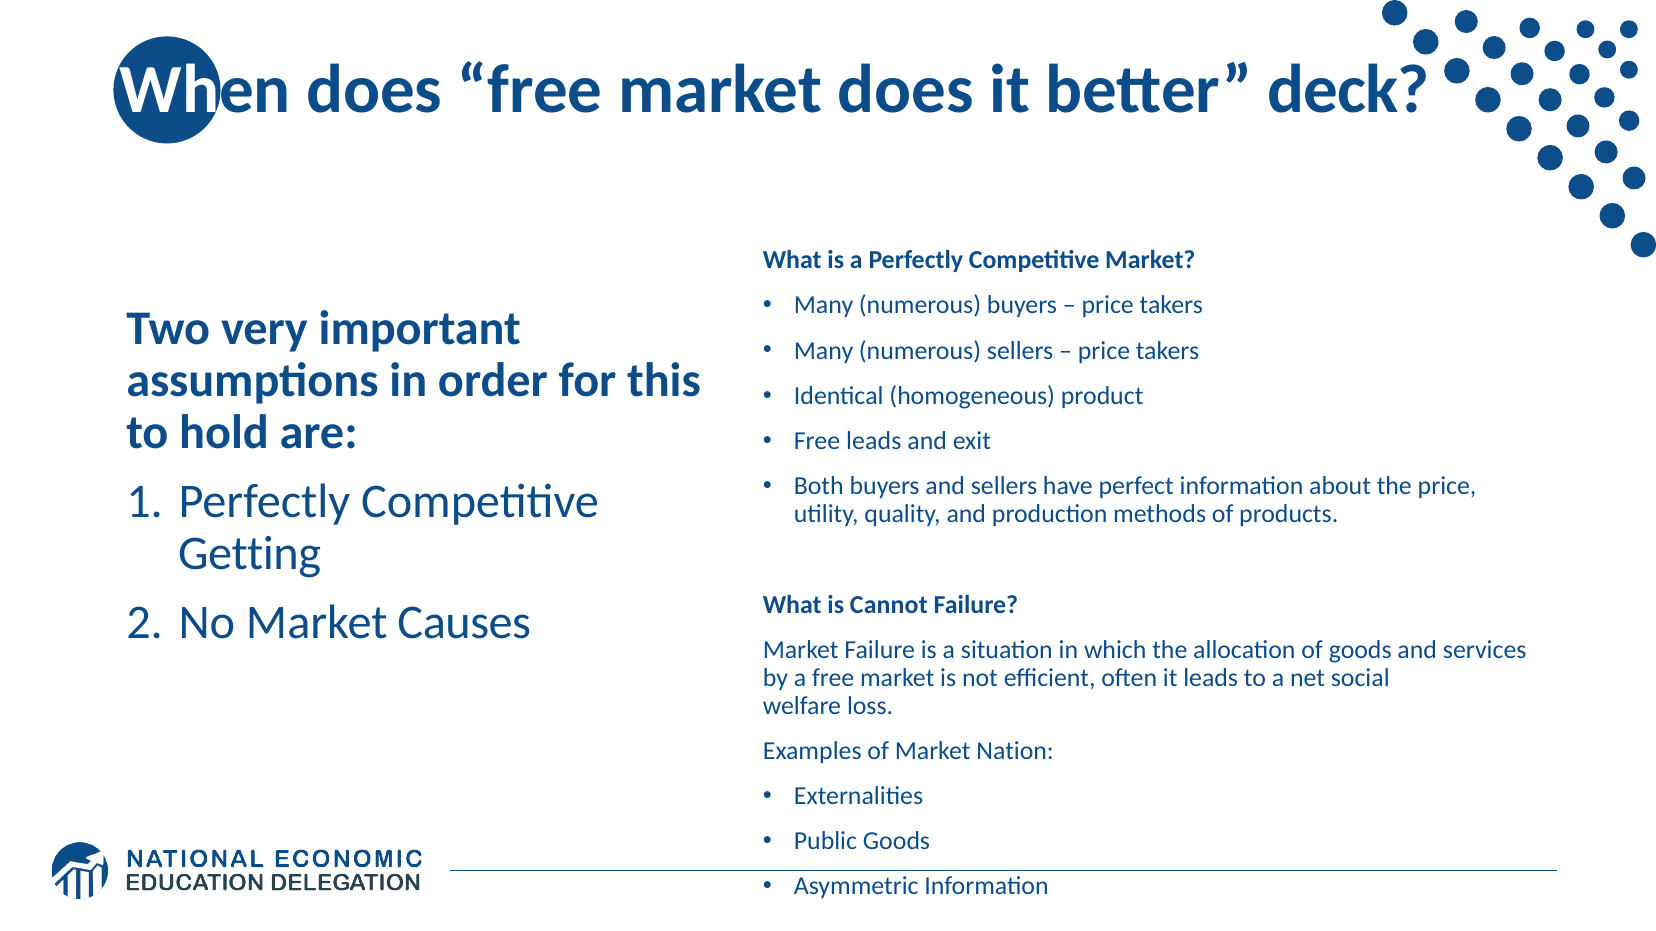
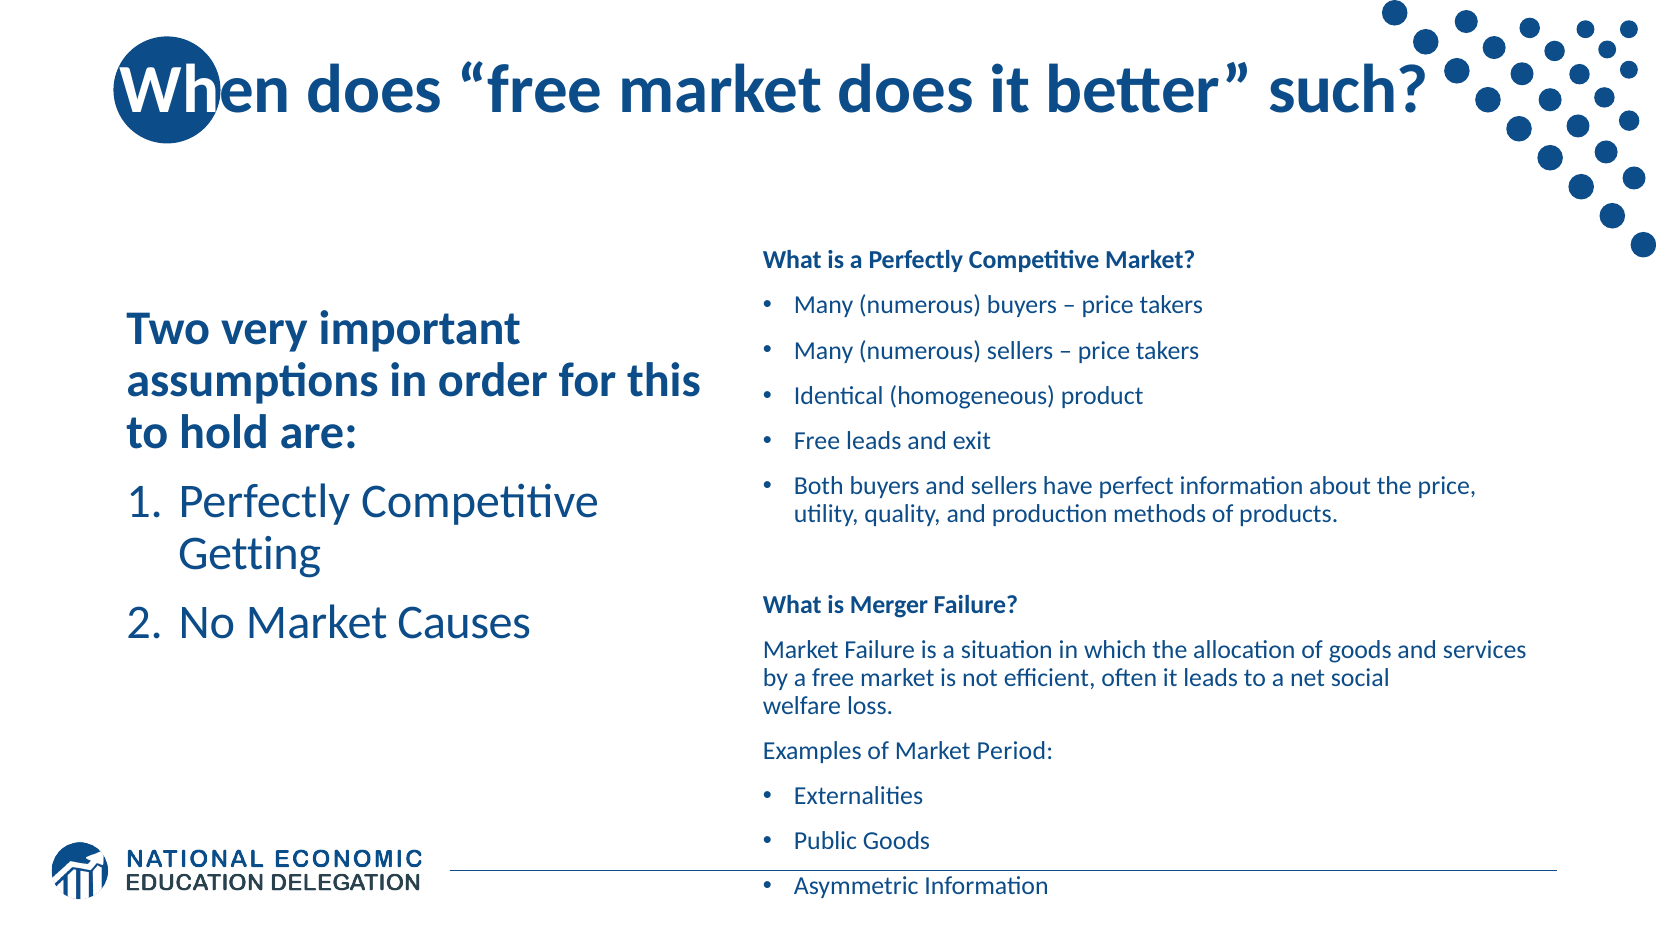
deck: deck -> such
Cannot: Cannot -> Merger
Nation: Nation -> Period
